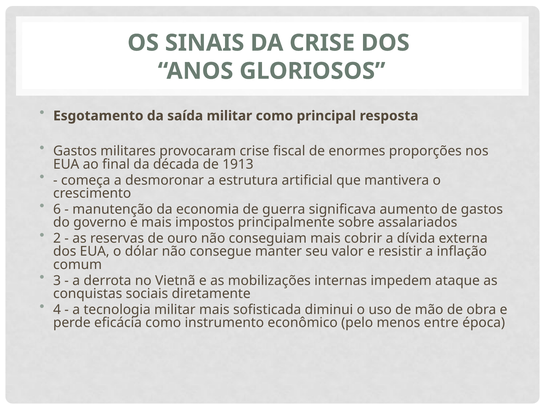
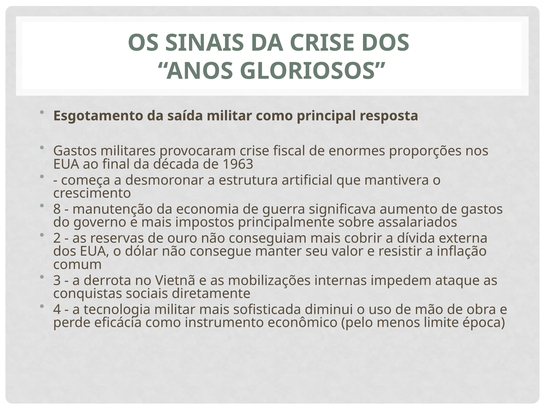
1913: 1913 -> 1963
6: 6 -> 8
entre: entre -> limite
